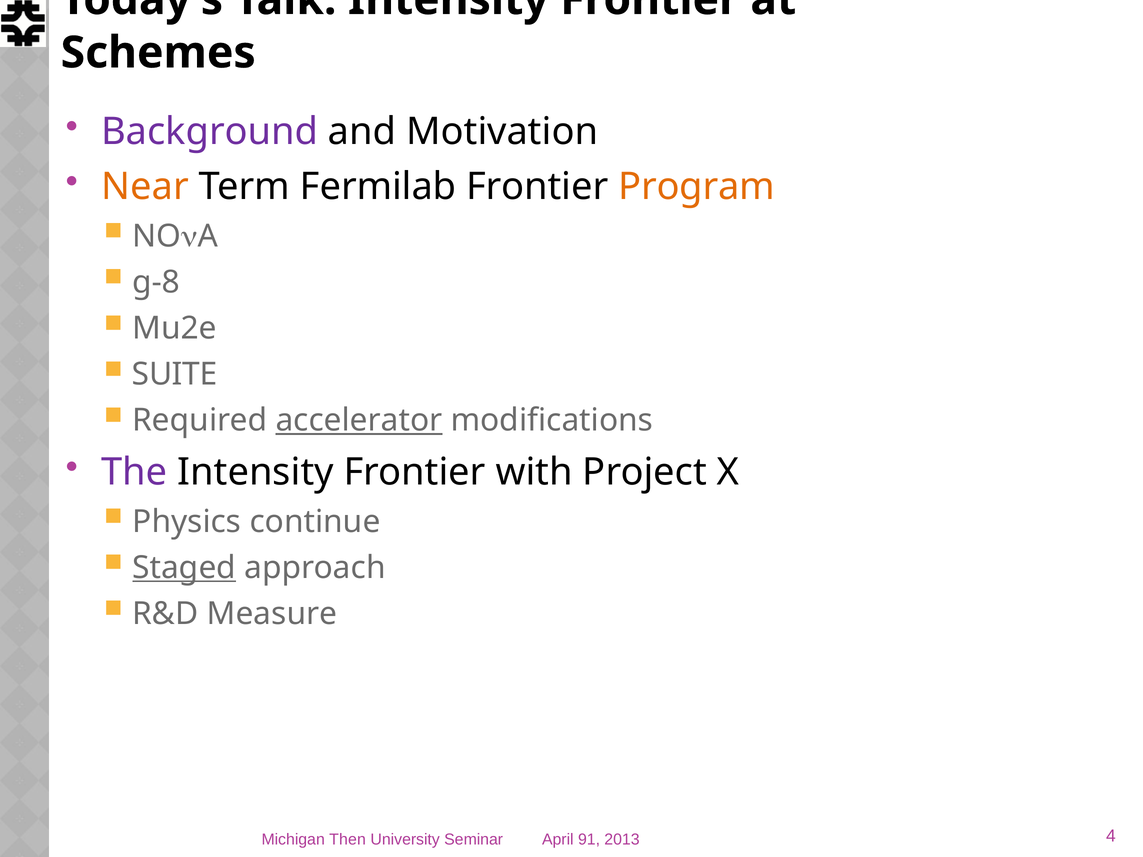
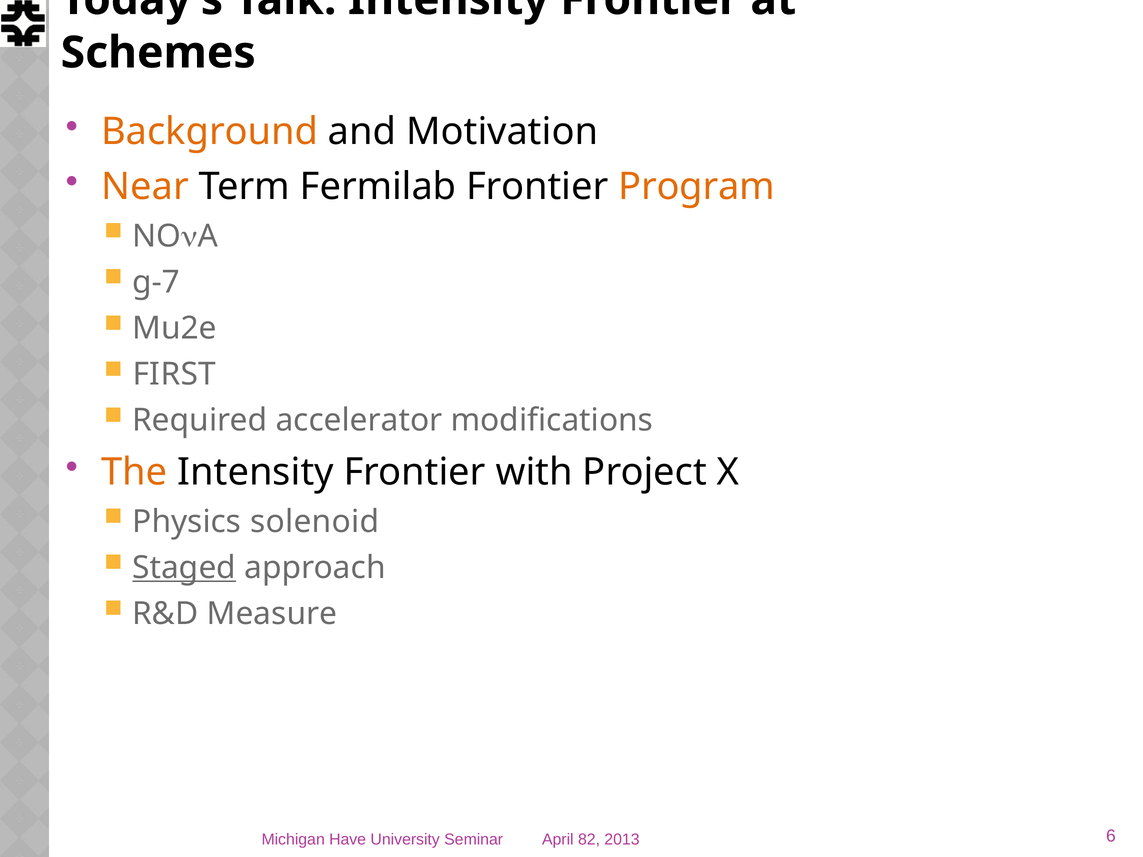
Background colour: purple -> orange
g-8: g-8 -> g-7
SUITE: SUITE -> FIRST
accelerator underline: present -> none
The colour: purple -> orange
continue: continue -> solenoid
91: 91 -> 82
Then: Then -> Have
4: 4 -> 6
